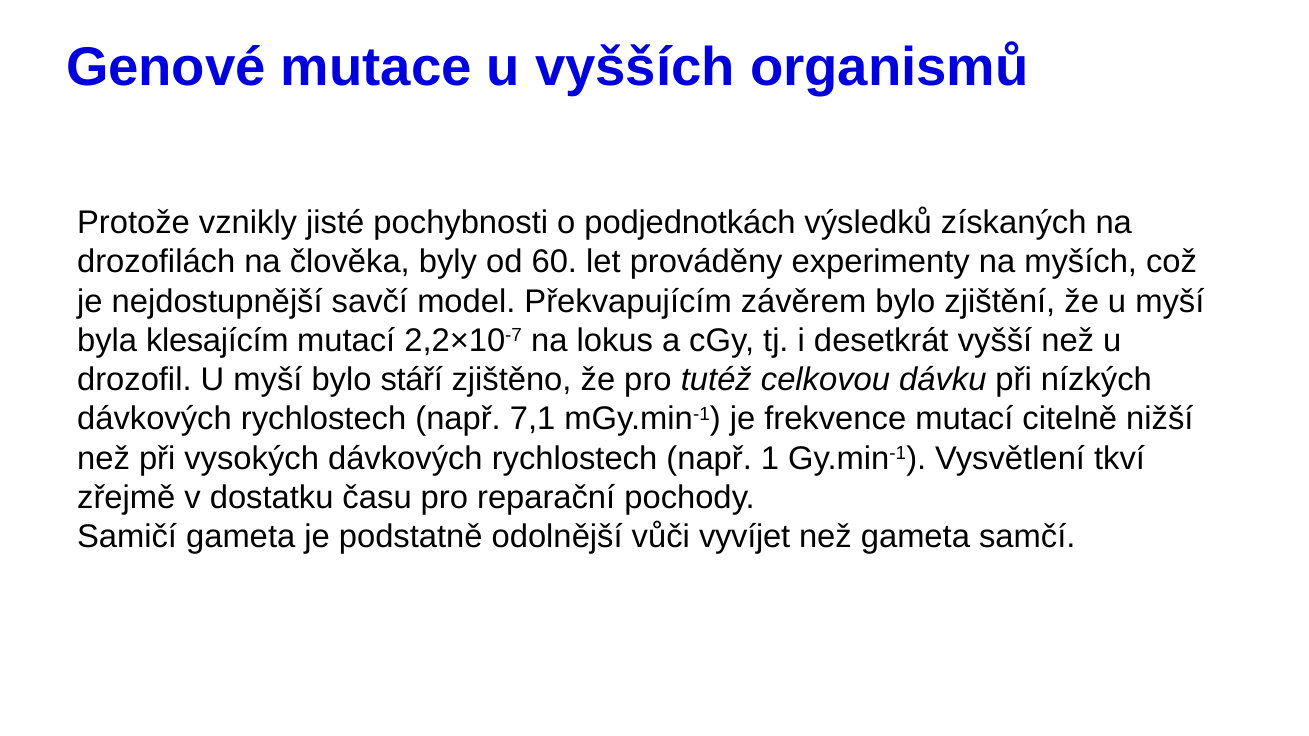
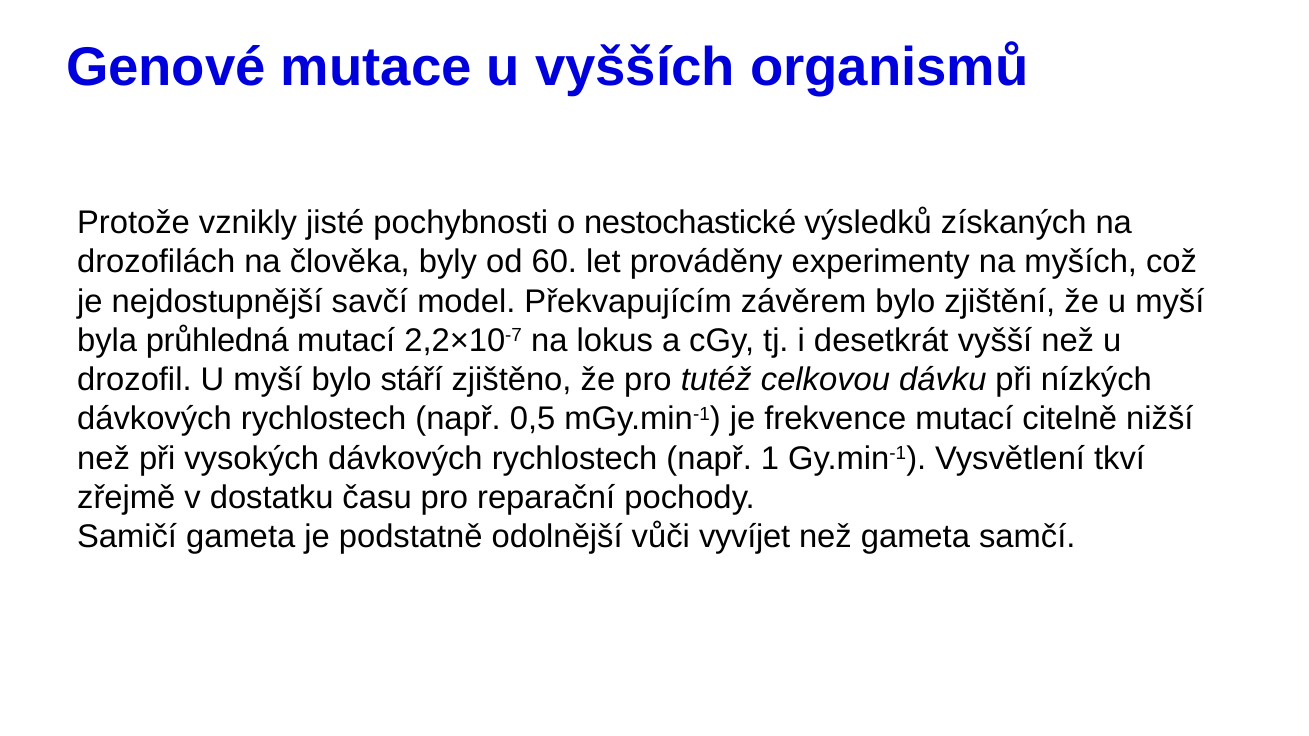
podjednotkách: podjednotkách -> nestochastické
klesajícím: klesajícím -> průhledná
7,1: 7,1 -> 0,5
